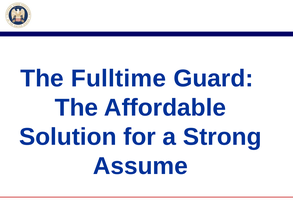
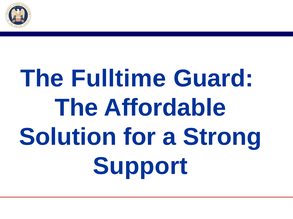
Assume: Assume -> Support
